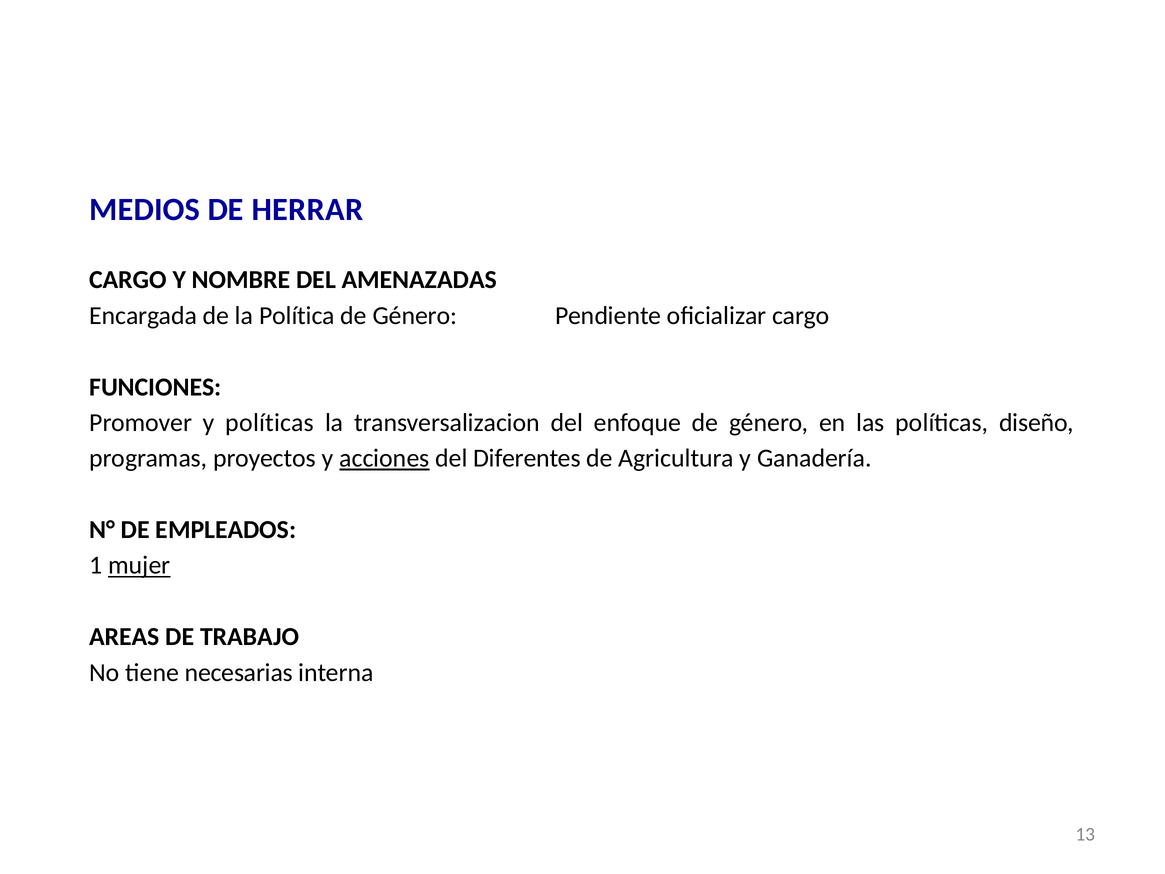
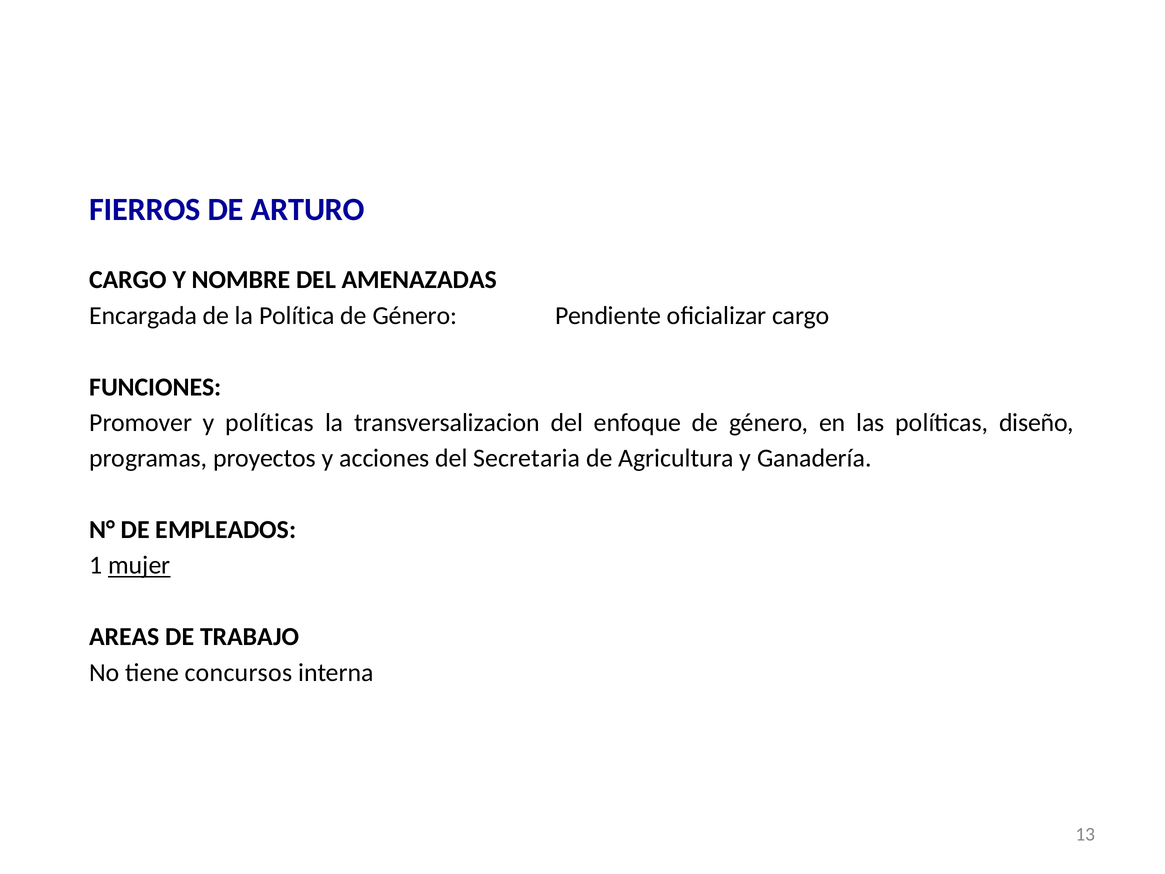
MEDIOS: MEDIOS -> FIERROS
HERRAR: HERRAR -> ARTURO
acciones underline: present -> none
Diferentes: Diferentes -> Secretaria
necesarias: necesarias -> concursos
